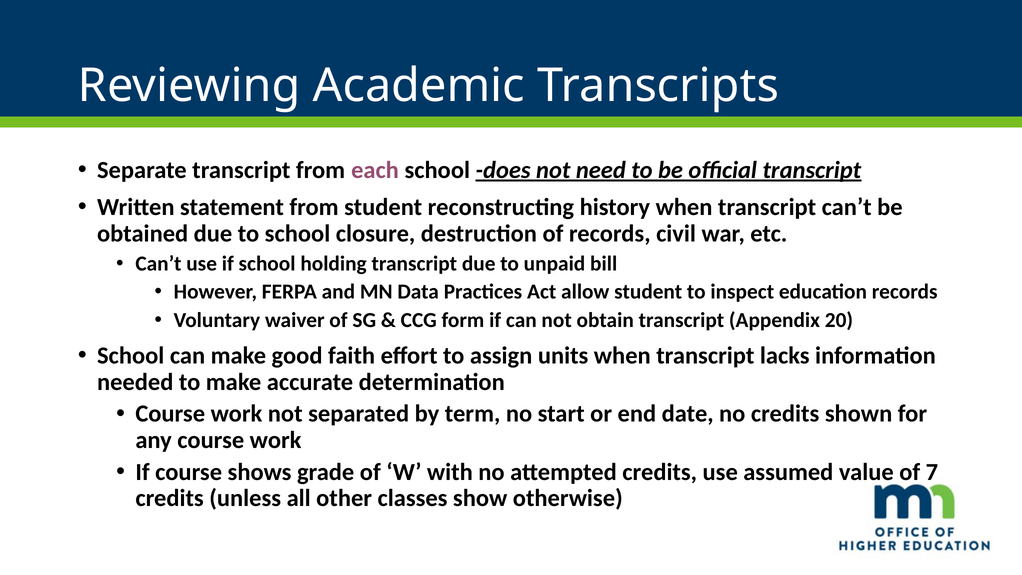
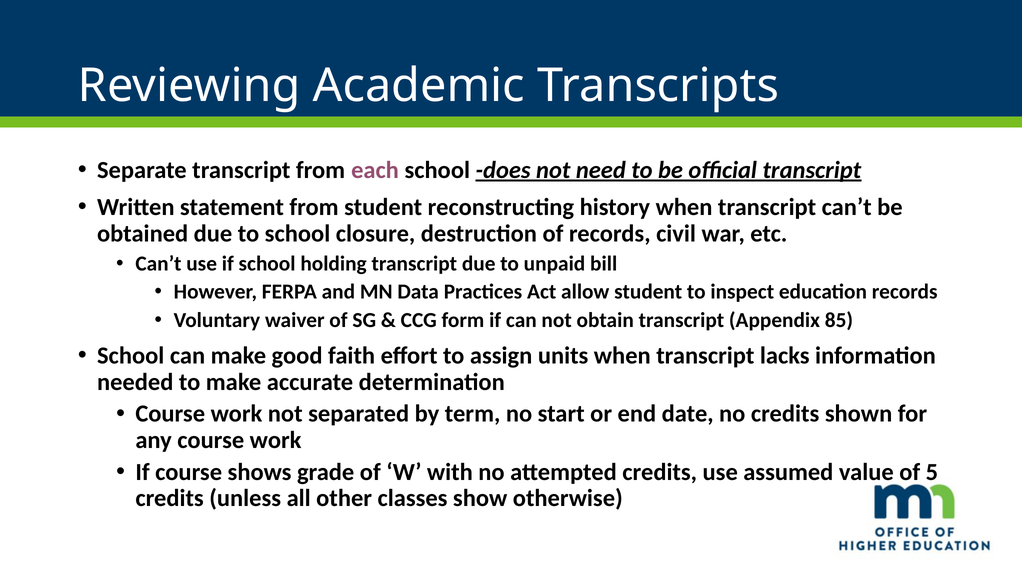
20: 20 -> 85
7: 7 -> 5
